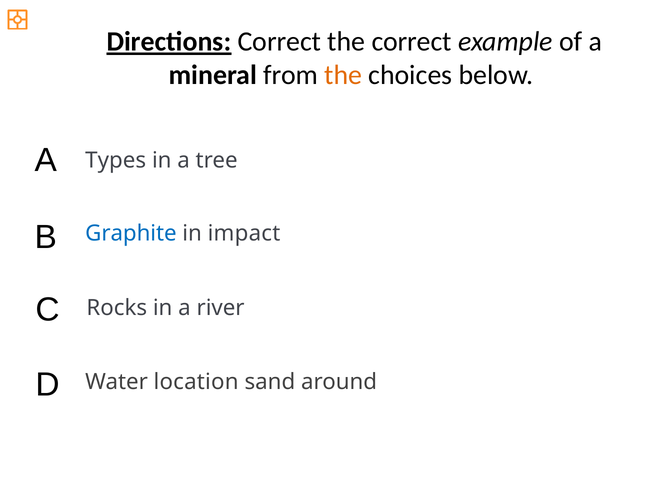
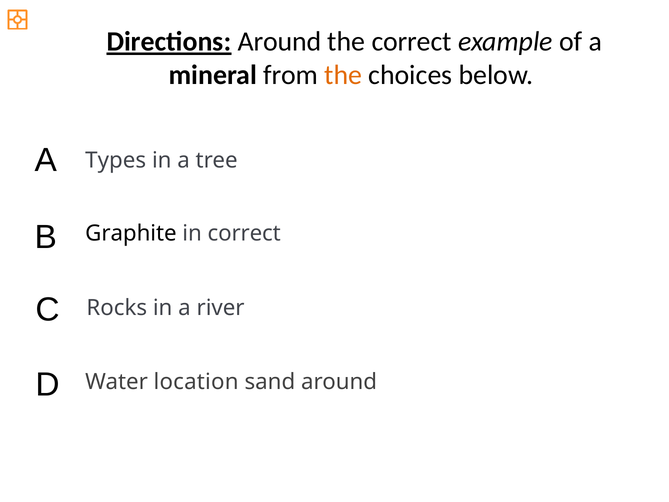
Directions Correct: Correct -> Around
Graphite colour: blue -> black
in impact: impact -> correct
